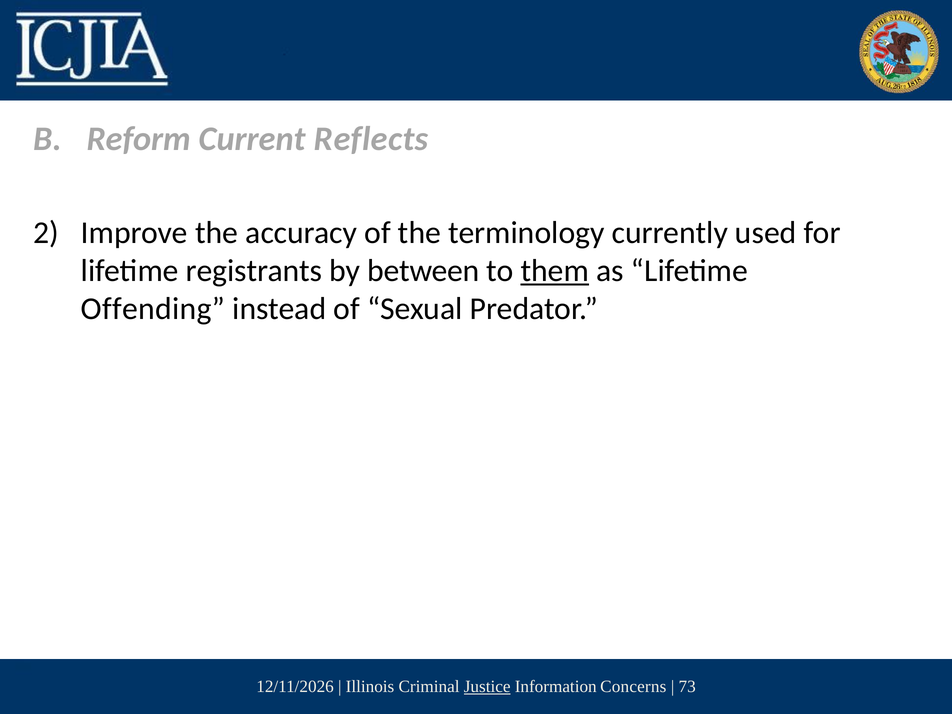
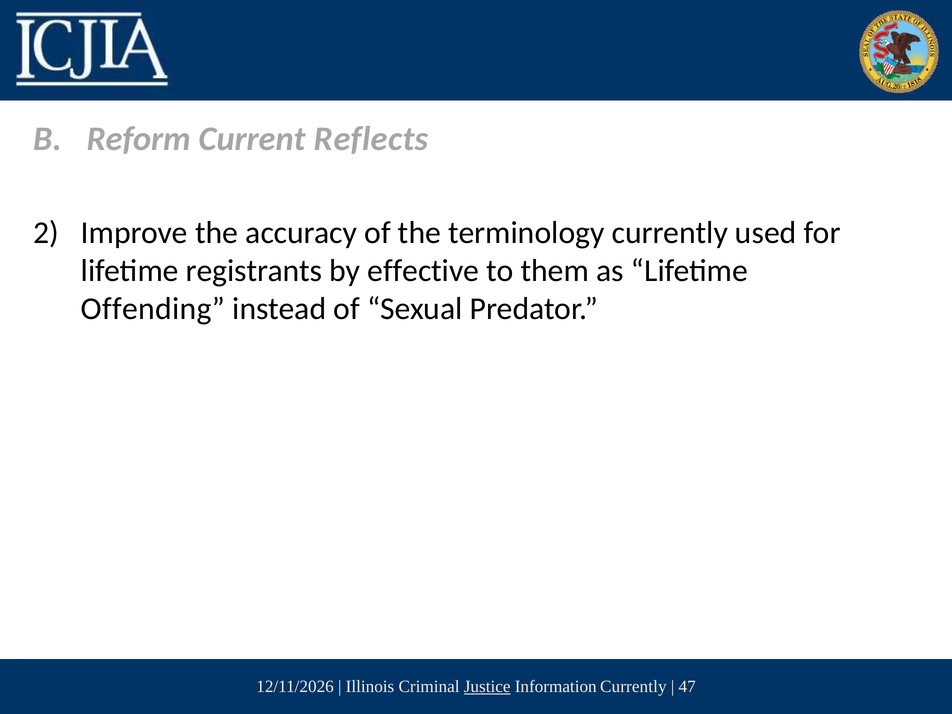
between: between -> effective
them underline: present -> none
Information Concerns: Concerns -> Currently
73: 73 -> 47
